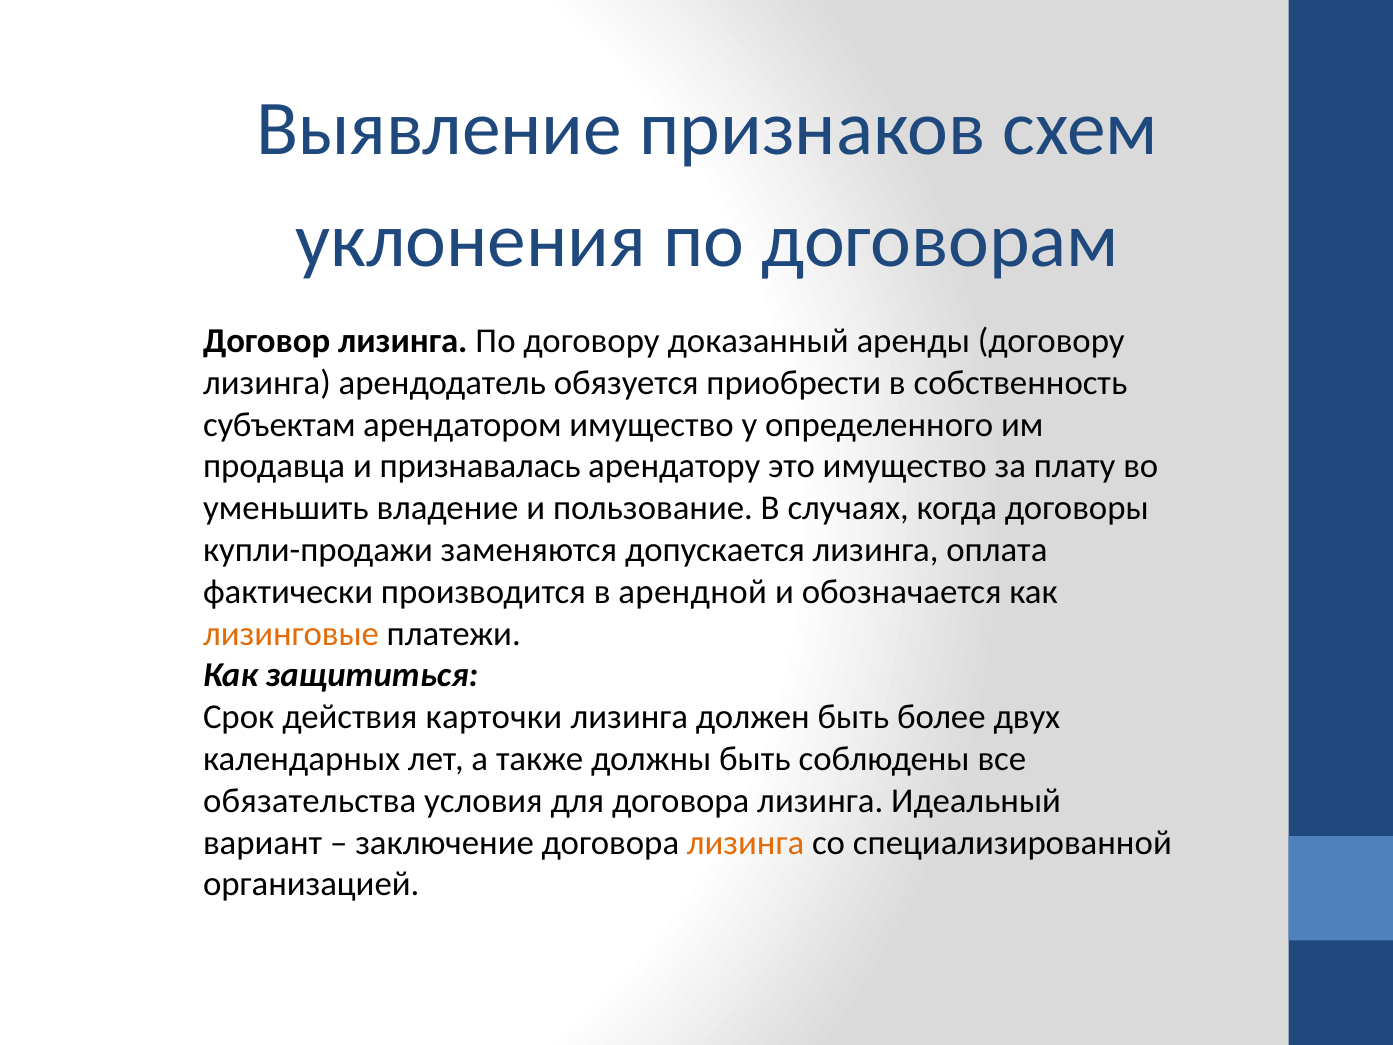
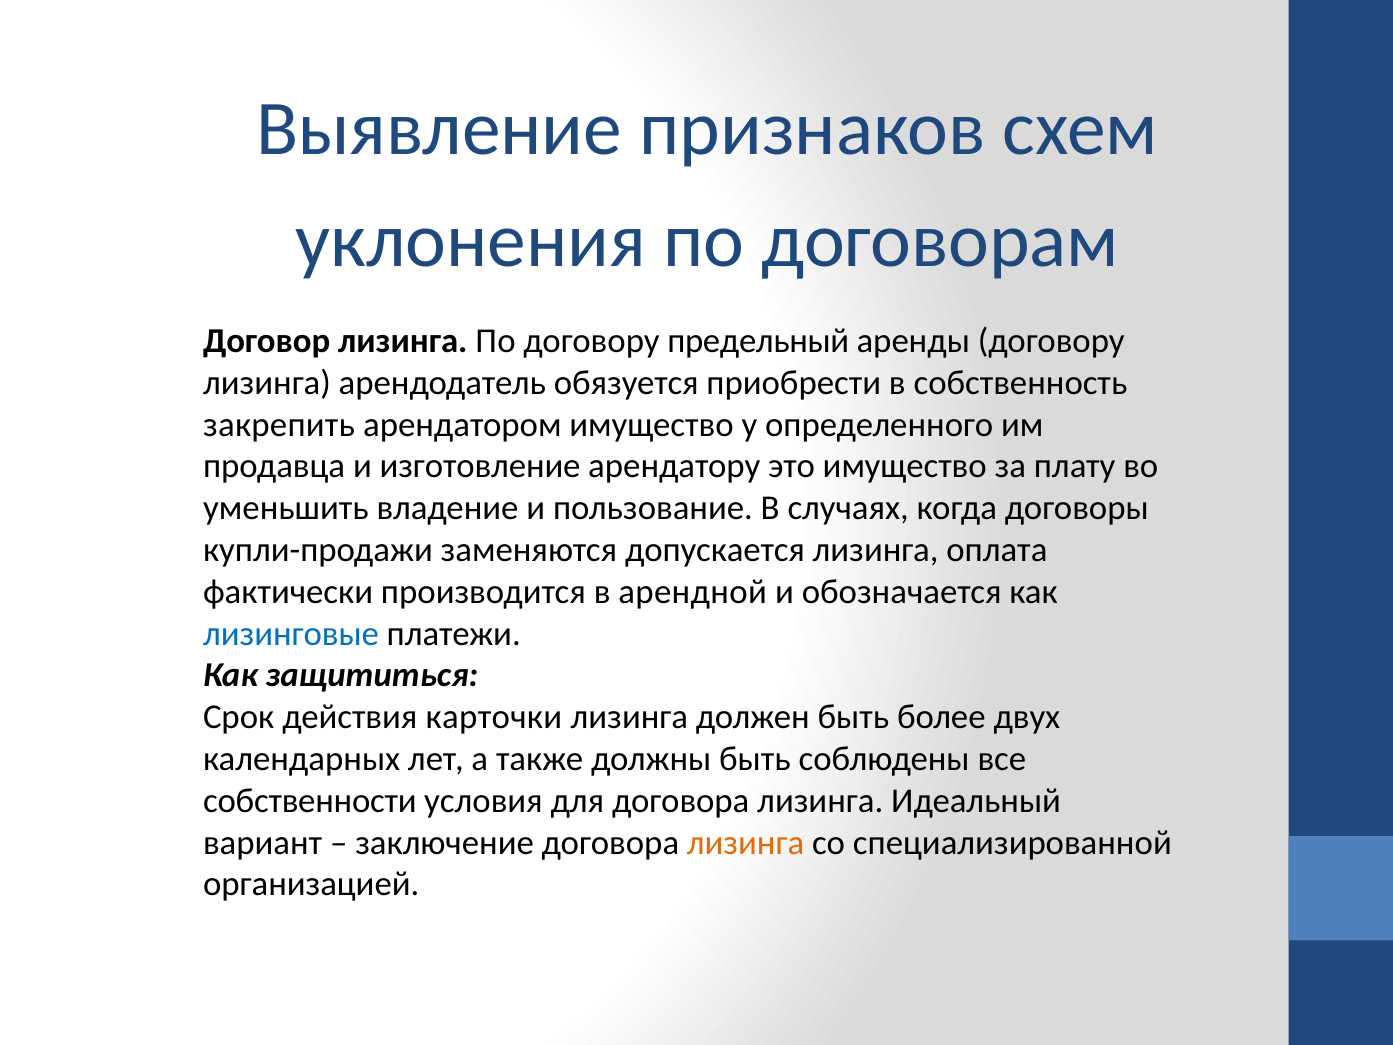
доказанный: доказанный -> предельный
субъектам: субъектам -> закрепить
признавалась: признавалась -> изготовление
лизинговые colour: orange -> blue
обязательства: обязательства -> собственности
